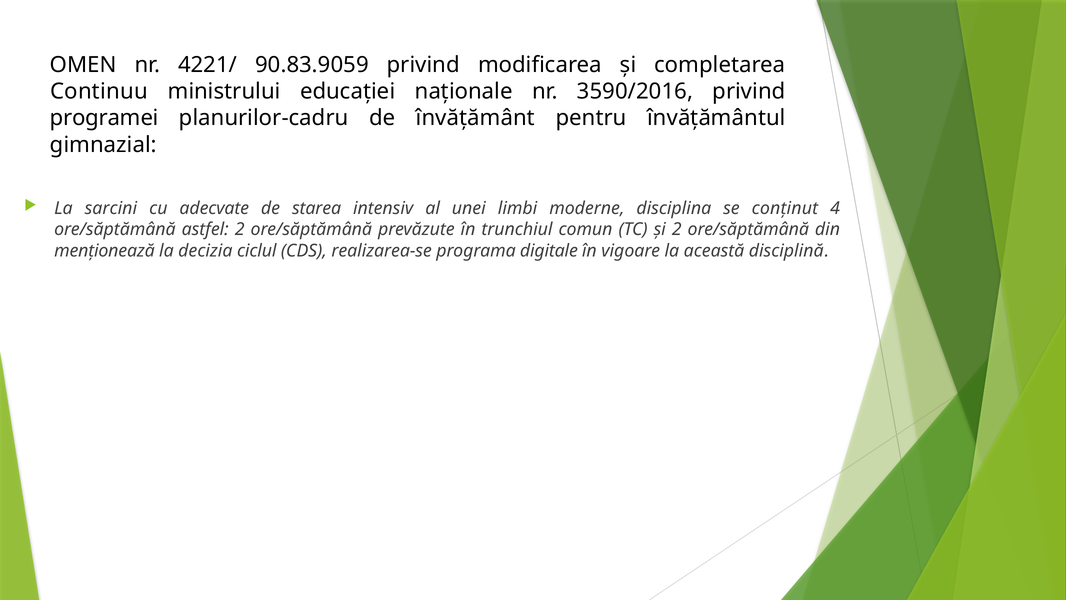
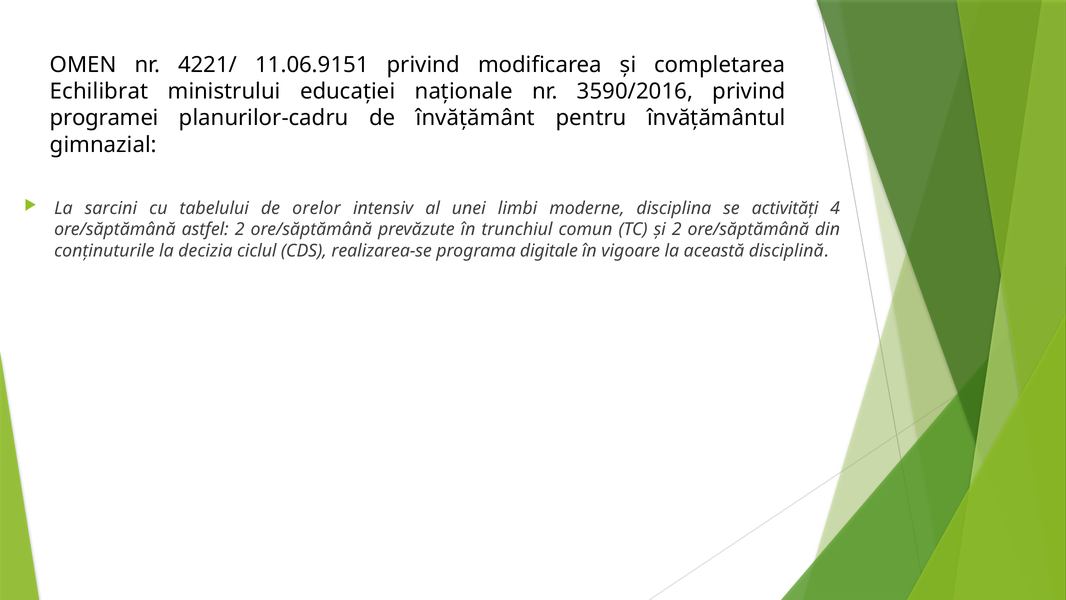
90.83.9059: 90.83.9059 -> 11.06.9151
Continuu: Continuu -> Echilibrat
adecvate: adecvate -> tabelului
starea: starea -> orelor
conținut: conținut -> activități
menționează: menționează -> conținuturile
